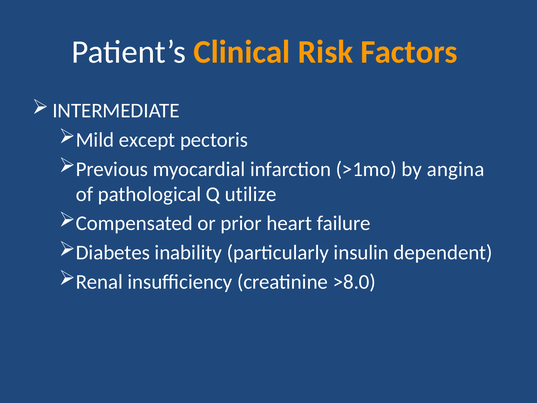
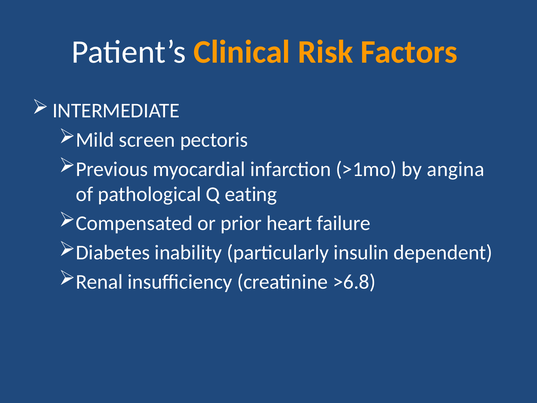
except: except -> screen
utilize: utilize -> eating
>8.0: >8.0 -> >6.8
